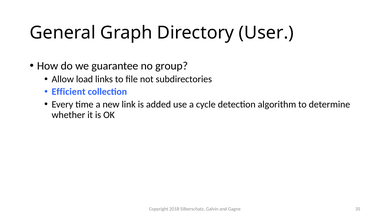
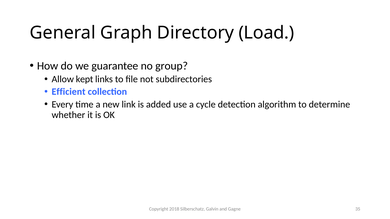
User: User -> Load
load: load -> kept
